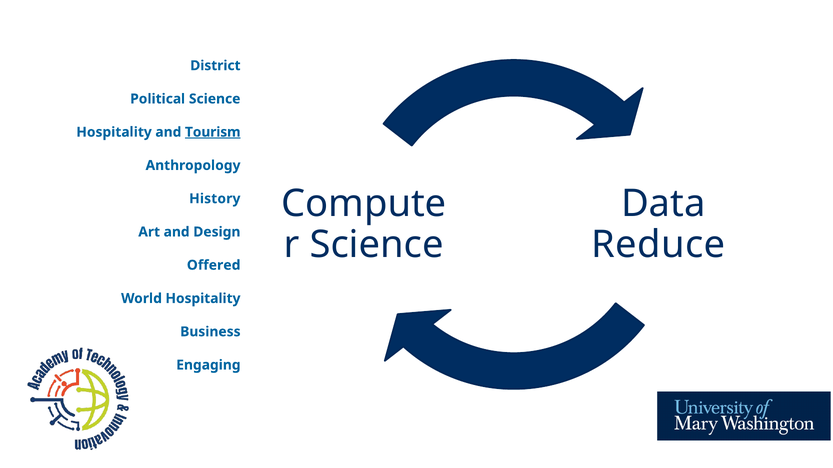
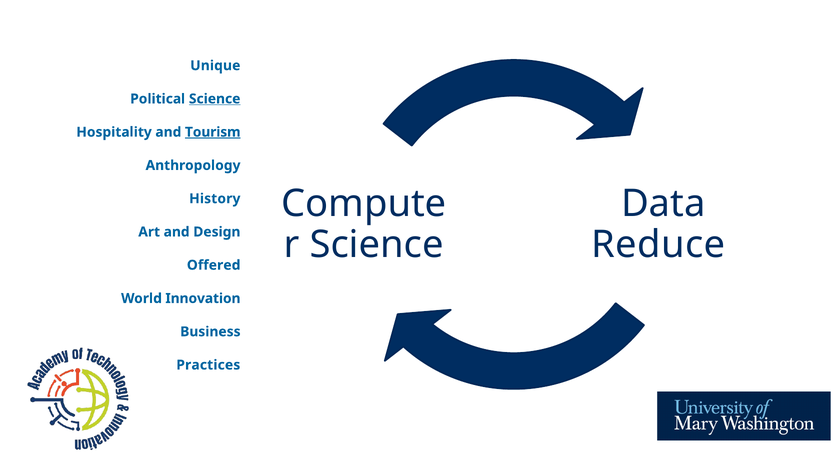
District: District -> Unique
Science at (215, 99) underline: none -> present
World Hospitality: Hospitality -> Innovation
Engaging: Engaging -> Practices
